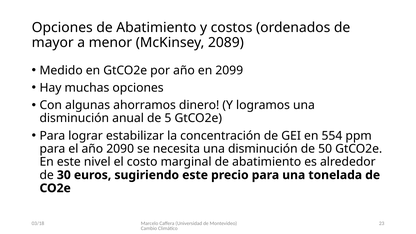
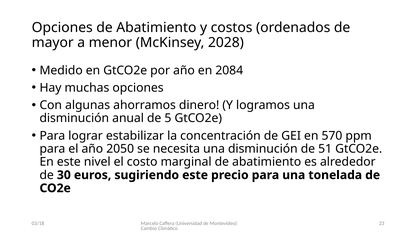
2089: 2089 -> 2028
2099: 2099 -> 2084
554: 554 -> 570
2090: 2090 -> 2050
50: 50 -> 51
